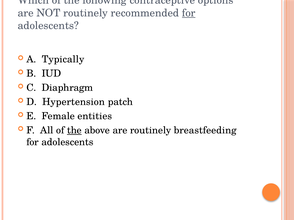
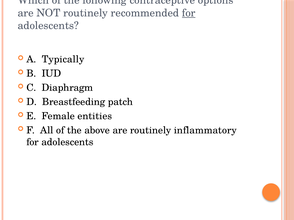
Hypertension: Hypertension -> Breastfeeding
the at (74, 131) underline: present -> none
breastfeeding: breastfeeding -> inflammatory
